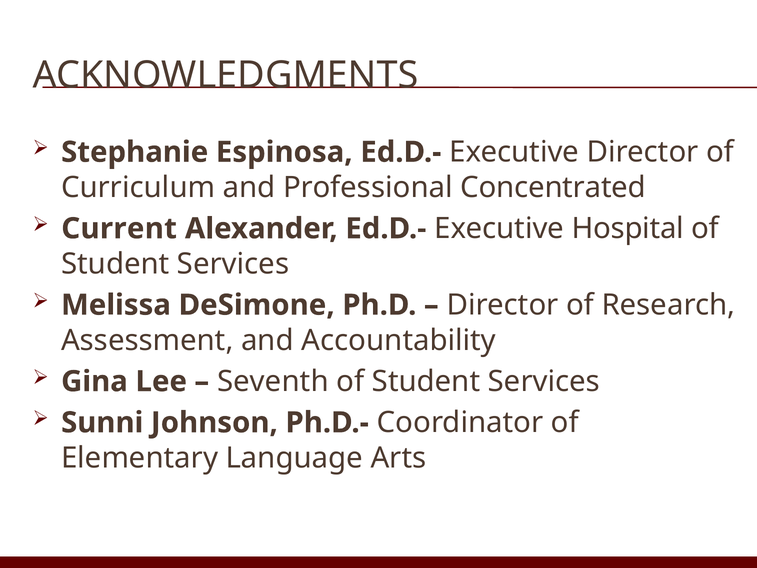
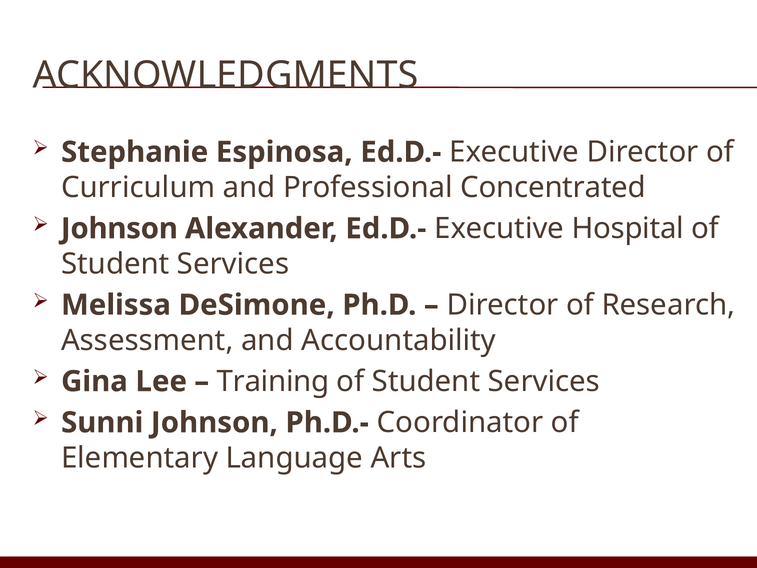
Current at (119, 228): Current -> Johnson
Seventh: Seventh -> Training
